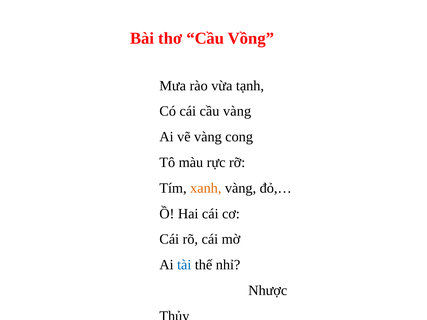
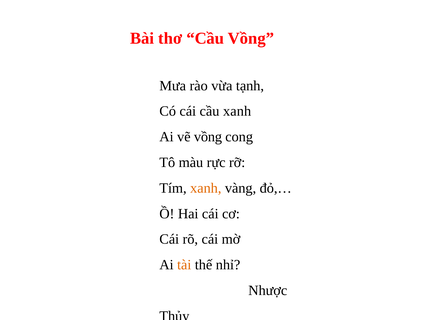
cầu vàng: vàng -> xanh
vẽ vàng: vàng -> vồng
tài colour: blue -> orange
